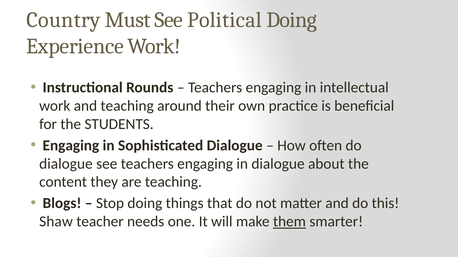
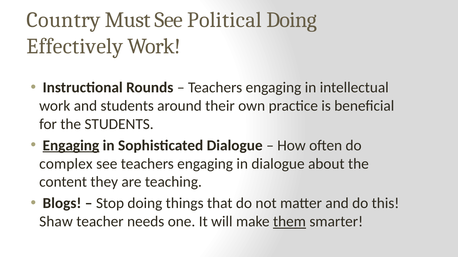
Experience: Experience -> Effectively
and teaching: teaching -> students
Engaging at (71, 146) underline: none -> present
dialogue at (66, 164): dialogue -> complex
